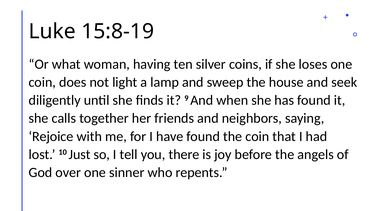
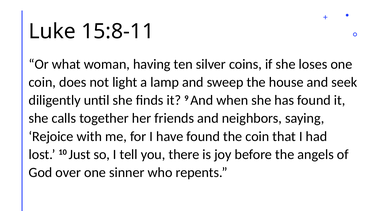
15:8-19: 15:8-19 -> 15:8-11
